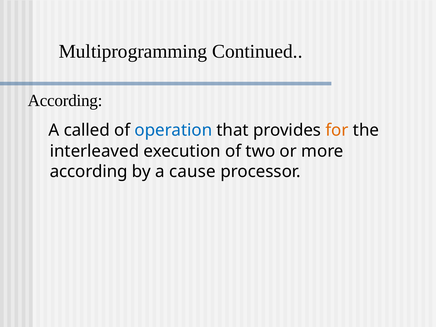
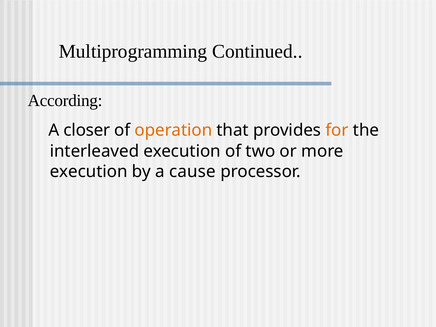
called: called -> closer
operation colour: blue -> orange
according at (89, 171): according -> execution
